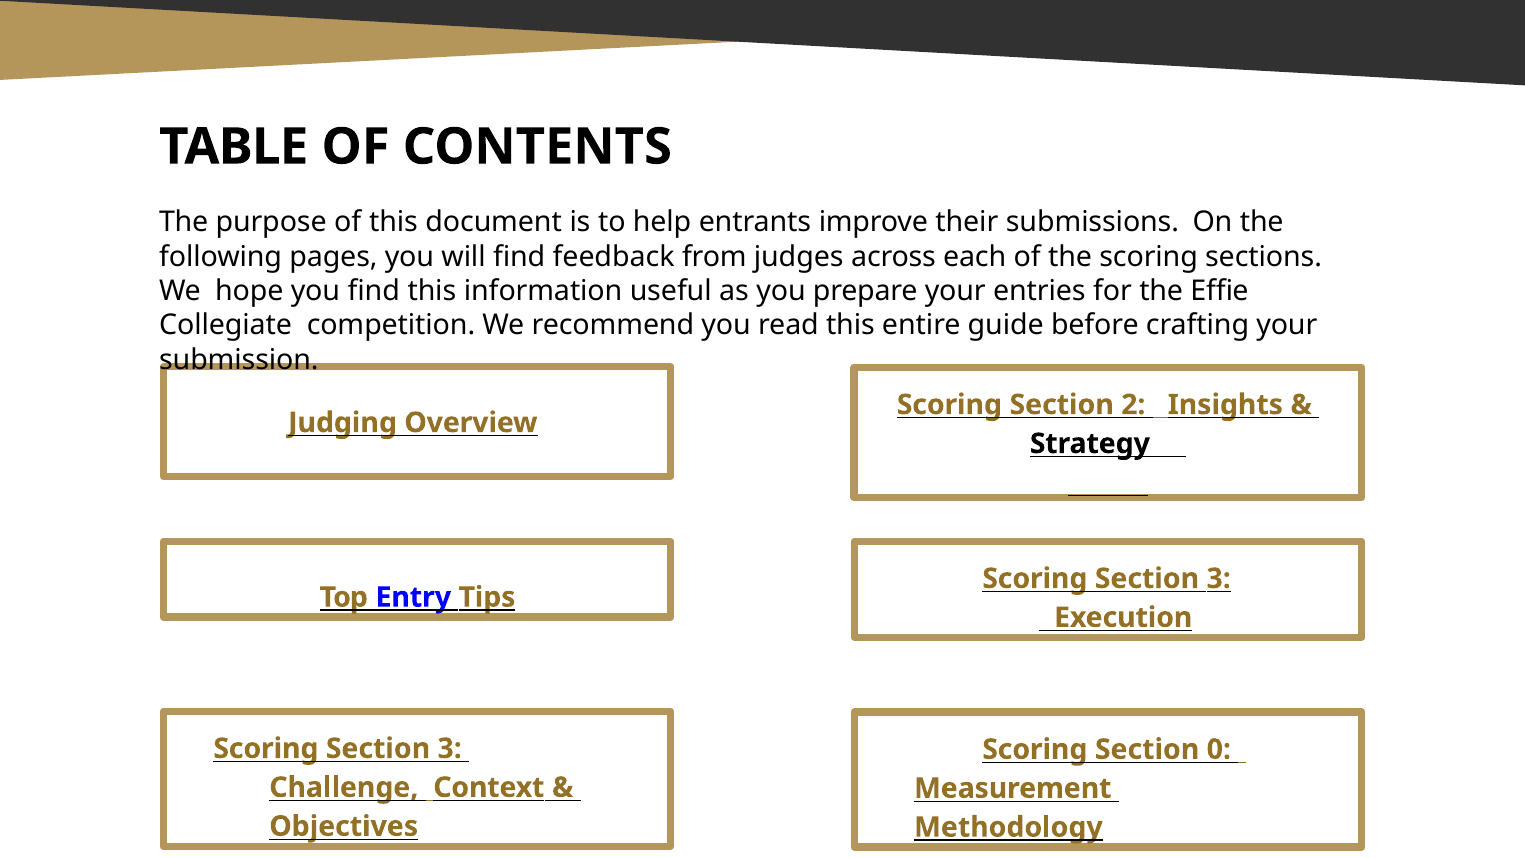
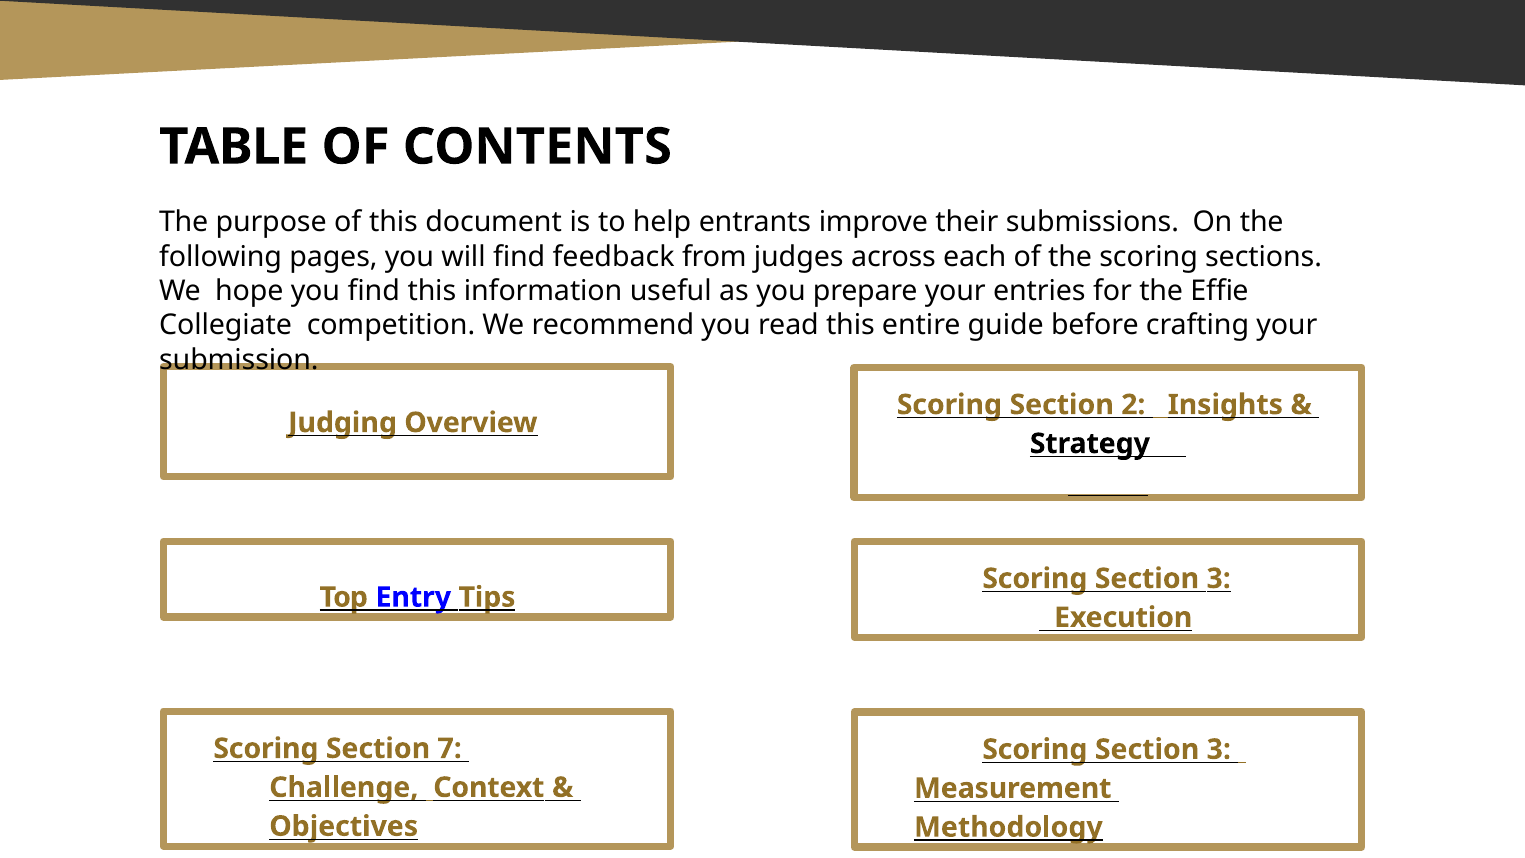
3 at (450, 748): 3 -> 7
0 at (1219, 749): 0 -> 3
